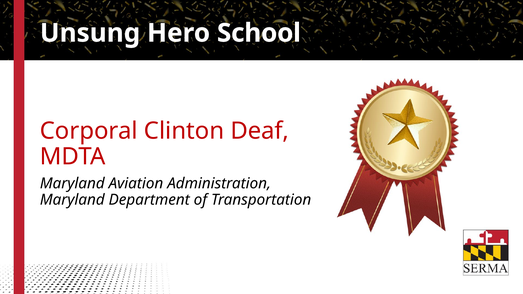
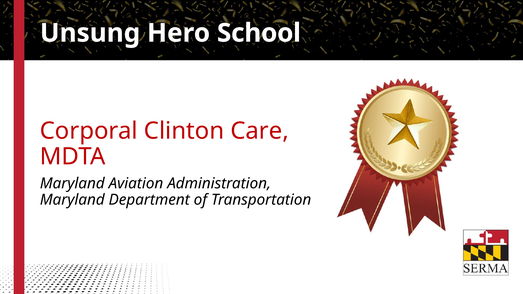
Deaf: Deaf -> Care
